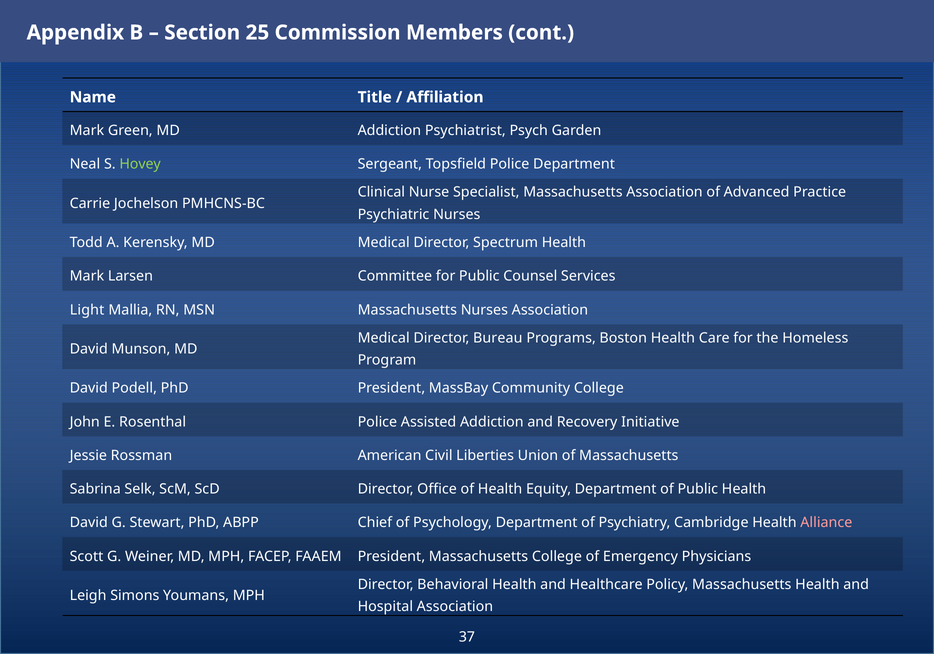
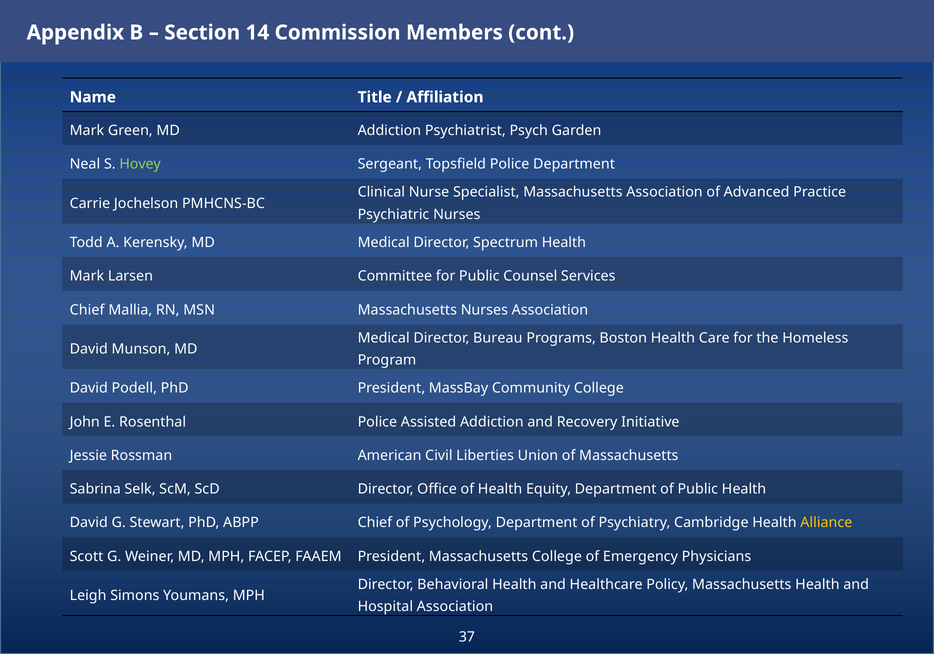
25: 25 -> 14
Light at (87, 310): Light -> Chief
Alliance colour: pink -> yellow
